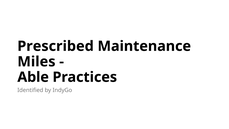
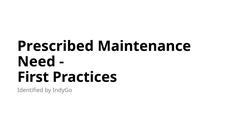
Miles: Miles -> Need
Able: Able -> First
